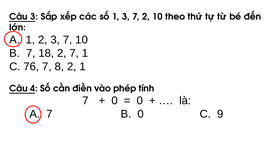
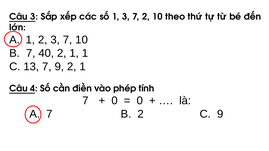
18: 18 -> 40
7 at (74, 53): 7 -> 1
76: 76 -> 13
7 8: 8 -> 9
B 0: 0 -> 2
